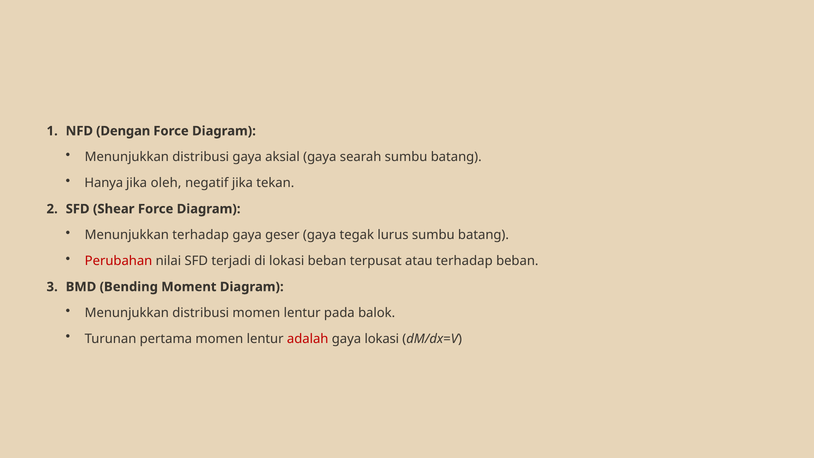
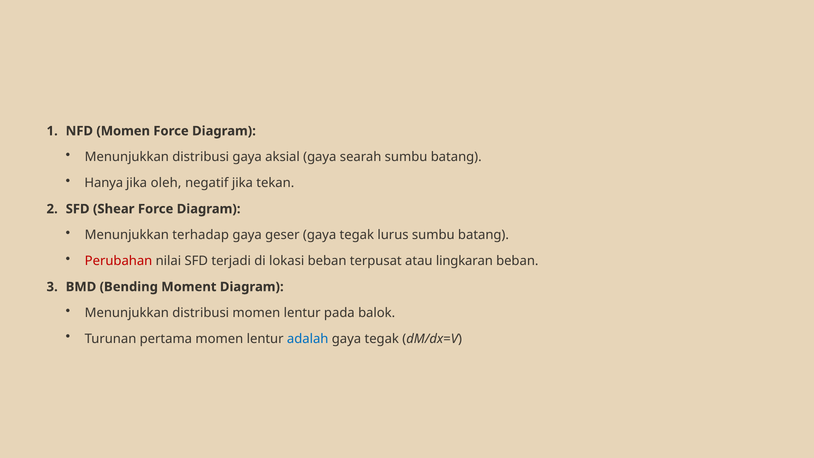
NFD Dengan: Dengan -> Momen
atau terhadap: terhadap -> lingkaran
adalah colour: red -> blue
lokasi at (382, 339): lokasi -> tegak
